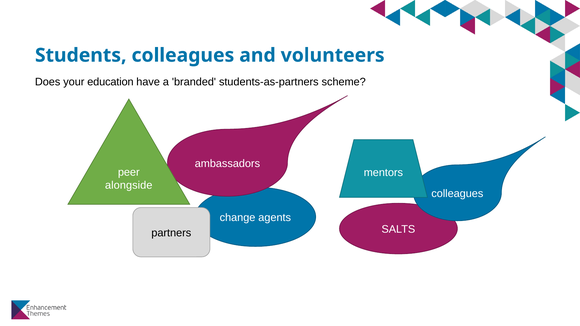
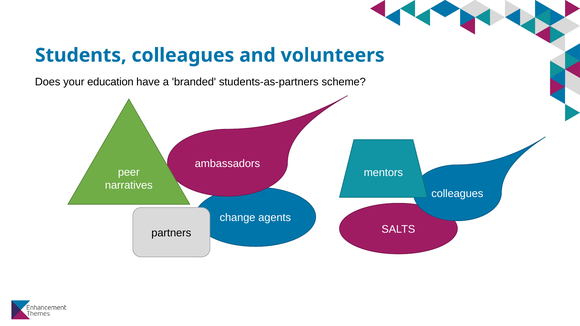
alongside: alongside -> narratives
